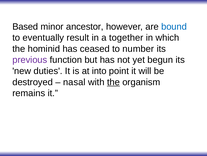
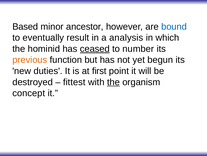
together: together -> analysis
ceased underline: none -> present
previous colour: purple -> orange
into: into -> first
nasal: nasal -> fittest
remains: remains -> concept
